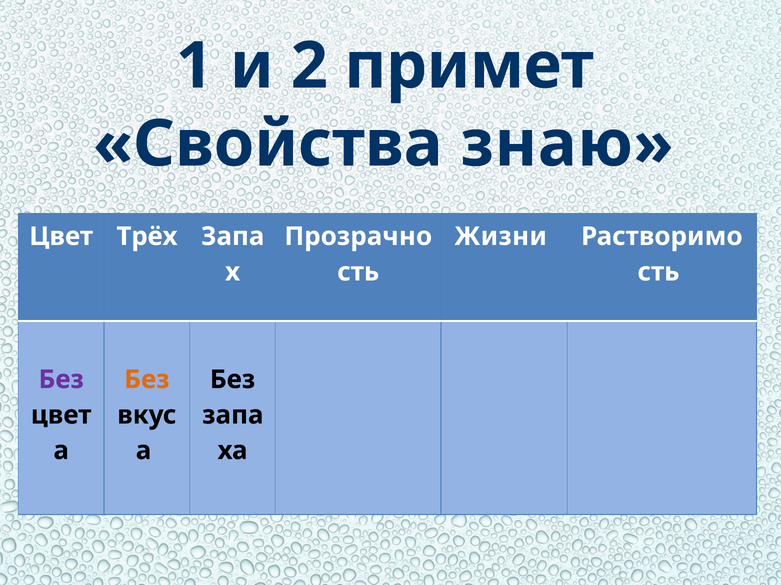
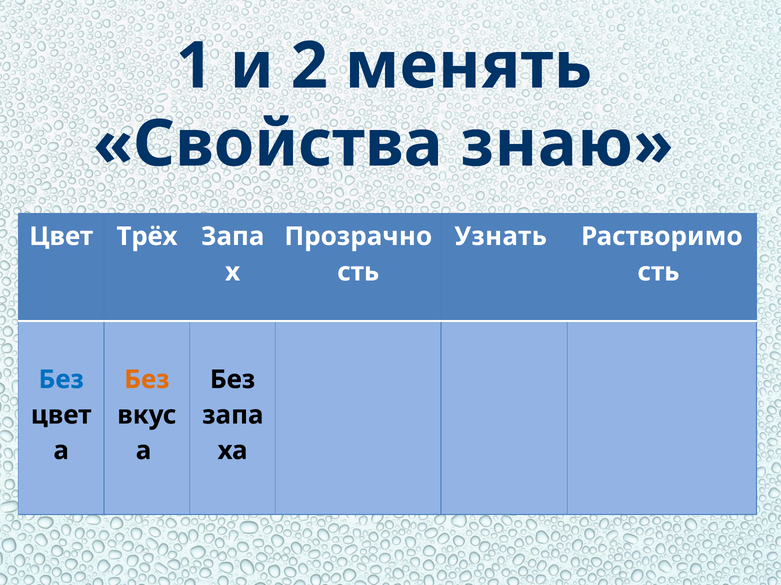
примет: примет -> менять
Жизни: Жизни -> Узнать
Без at (61, 380) colour: purple -> blue
